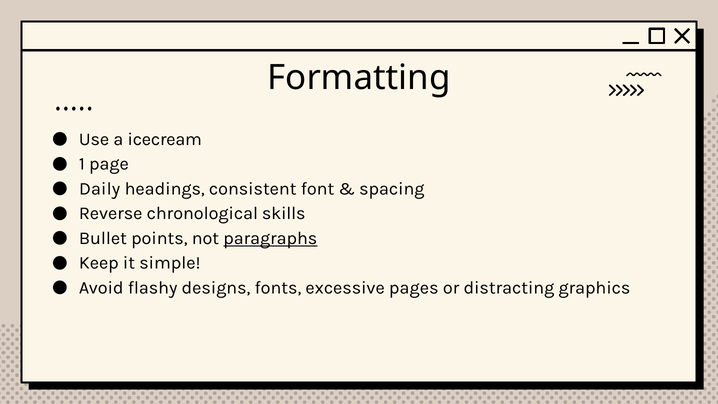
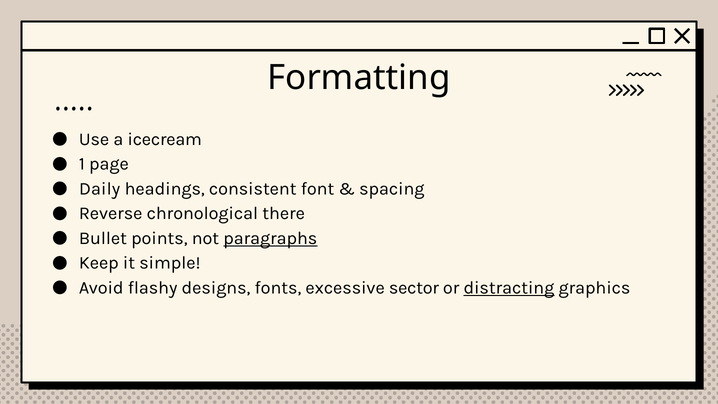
skills: skills -> there
pages: pages -> sector
distracting underline: none -> present
